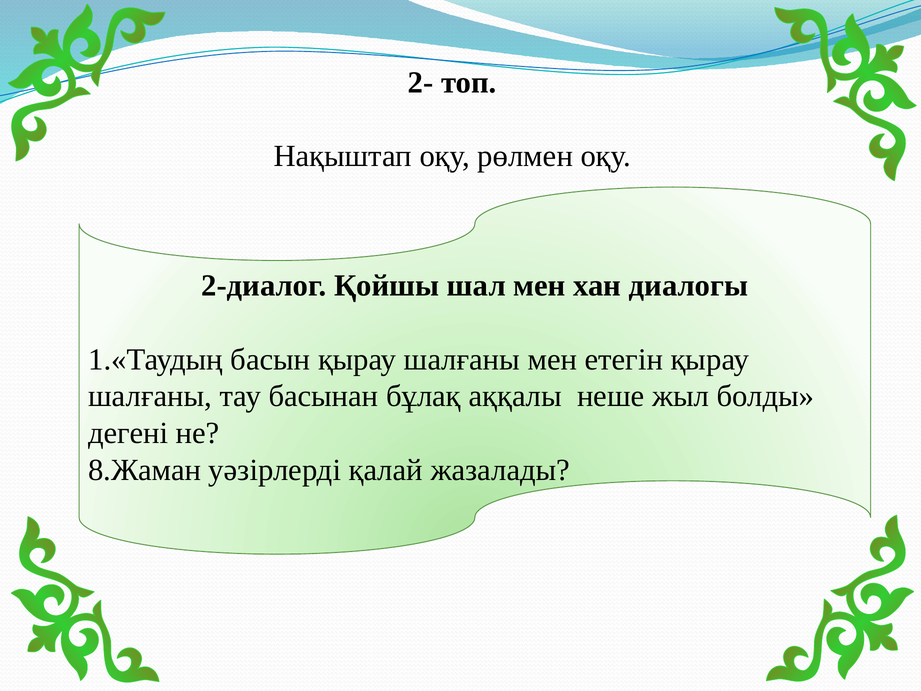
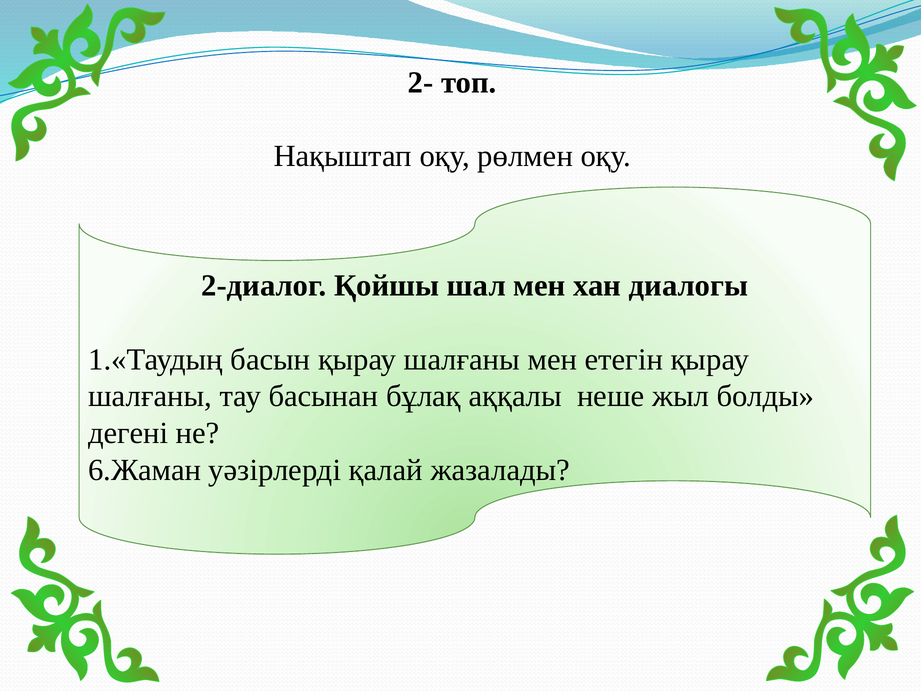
8.Жаман: 8.Жаман -> 6.Жаман
